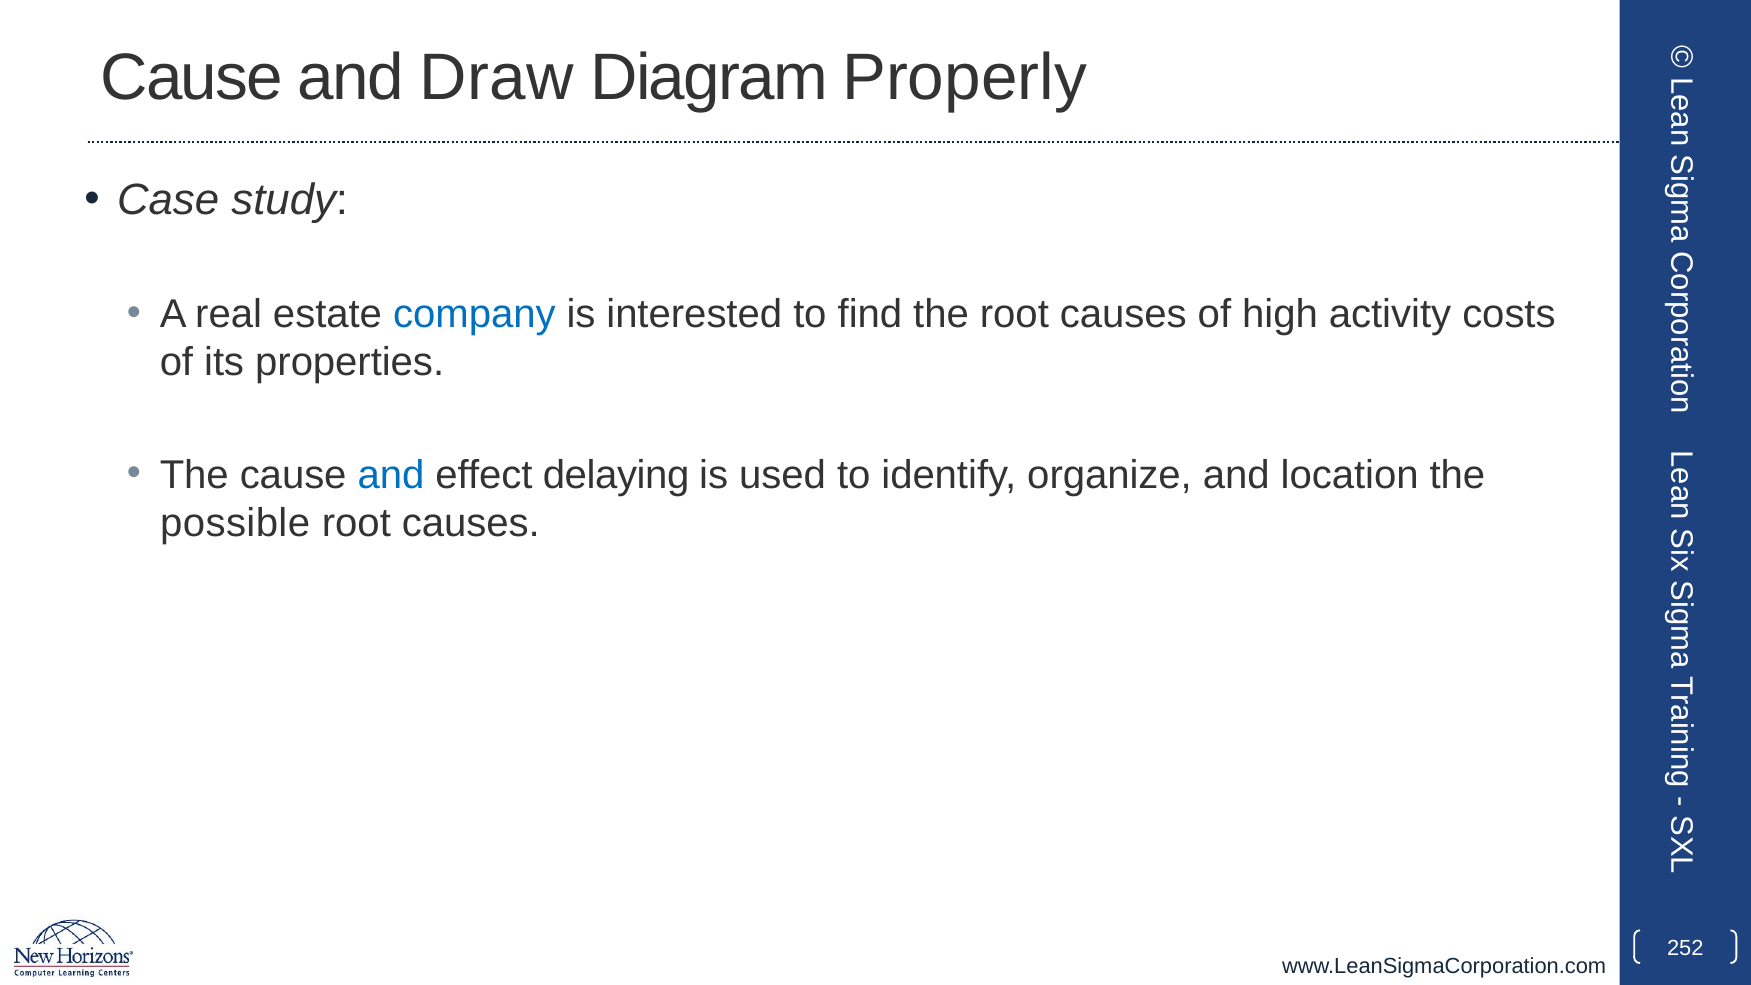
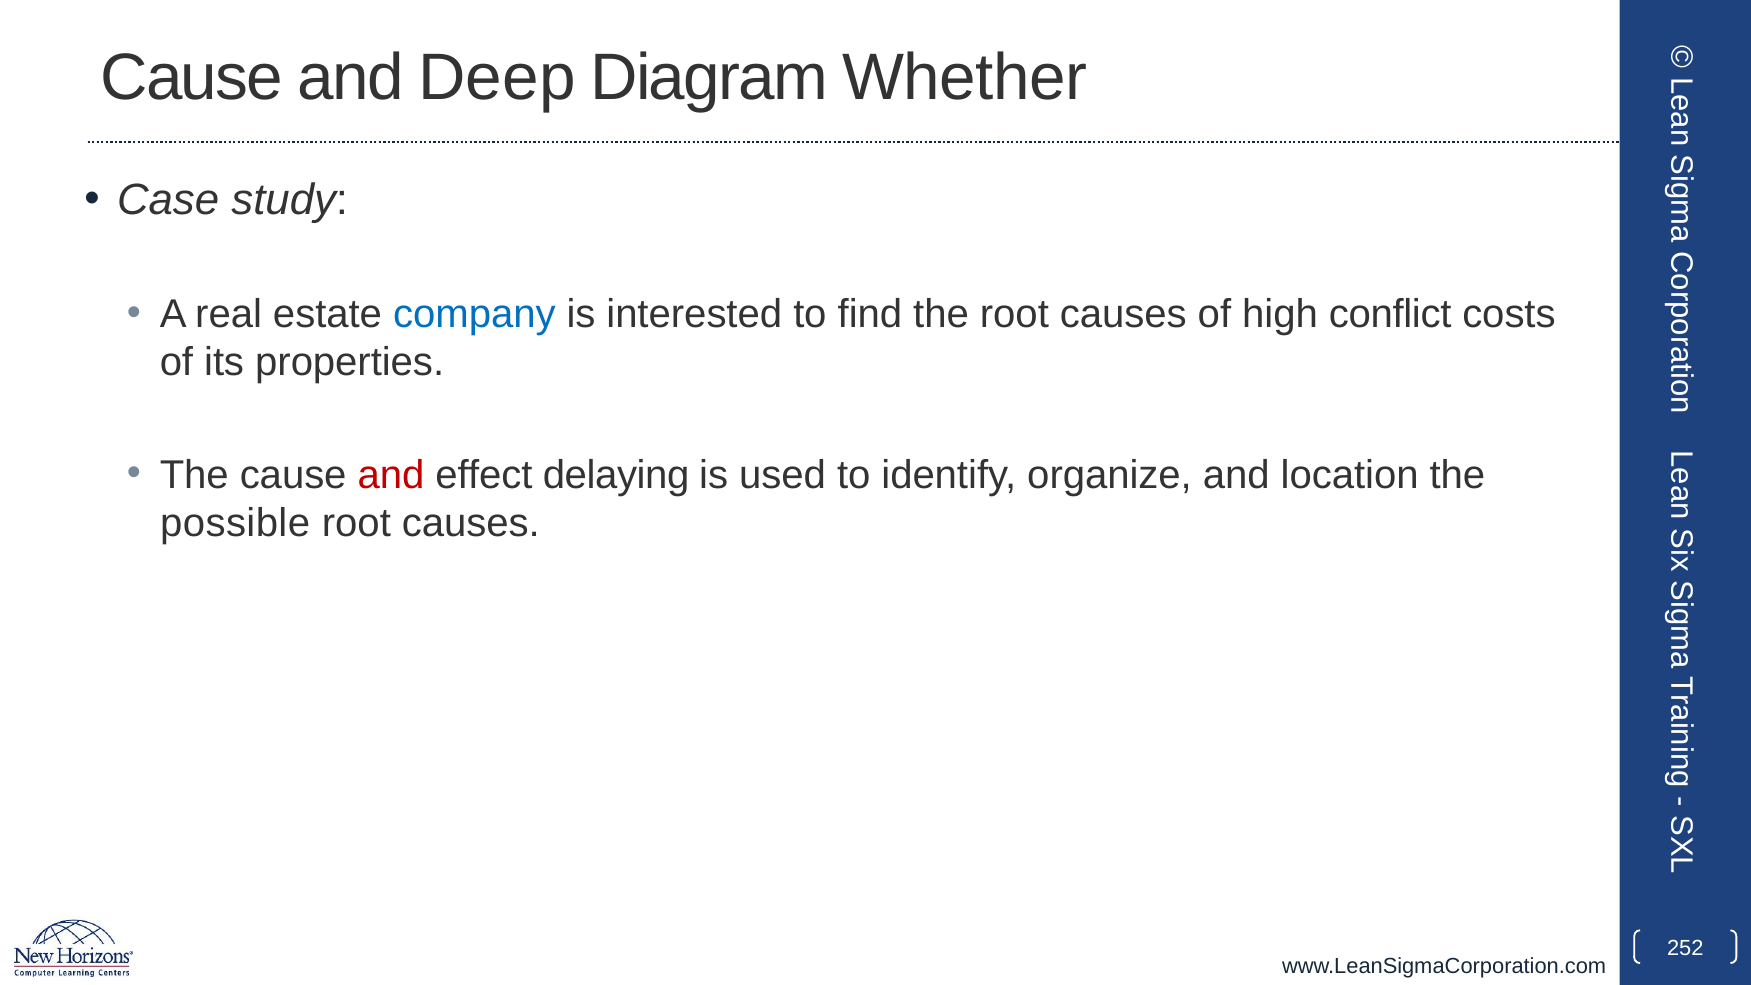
Draw: Draw -> Deep
Properly: Properly -> Whether
activity: activity -> conflict
and at (391, 475) colour: blue -> red
